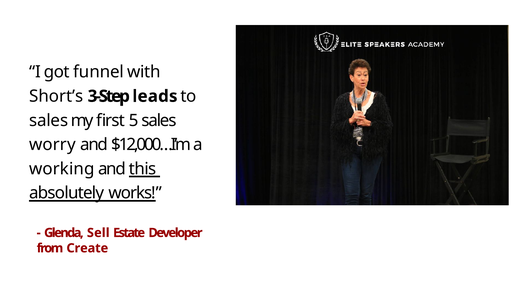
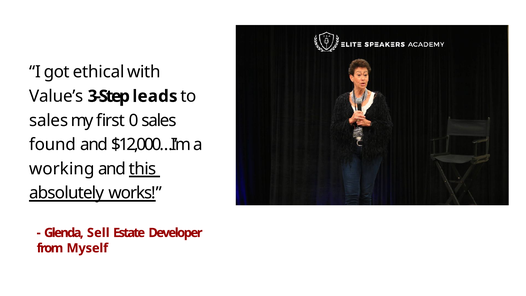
funnel: funnel -> ethical
Short’s: Short’s -> Value’s
5: 5 -> 0
worry: worry -> found
Create: Create -> Myself
